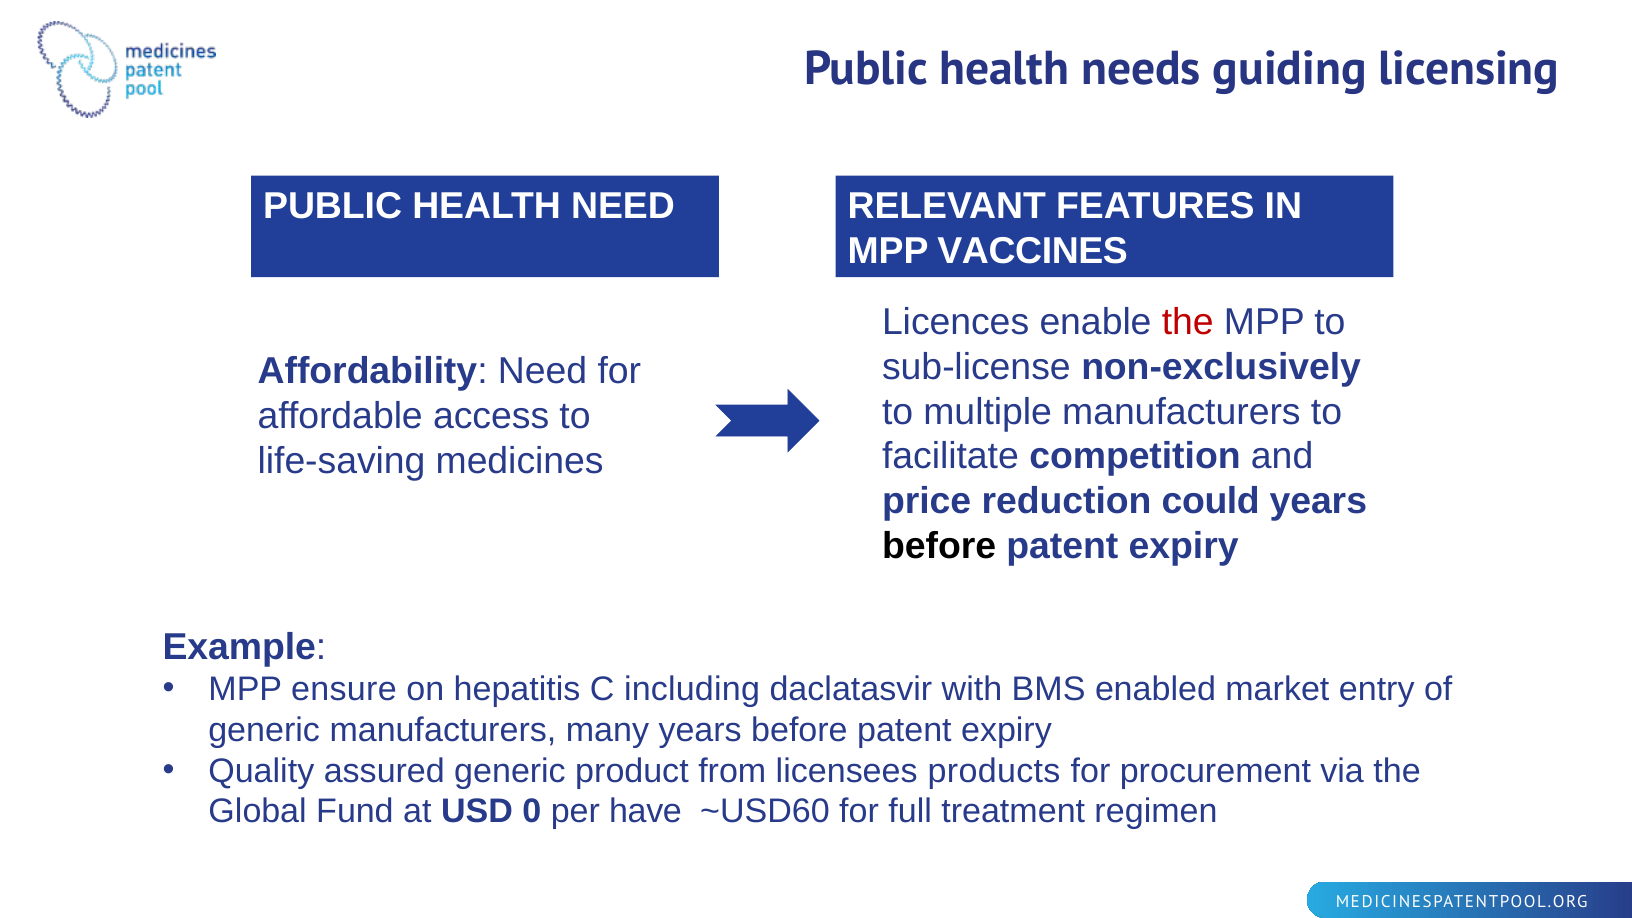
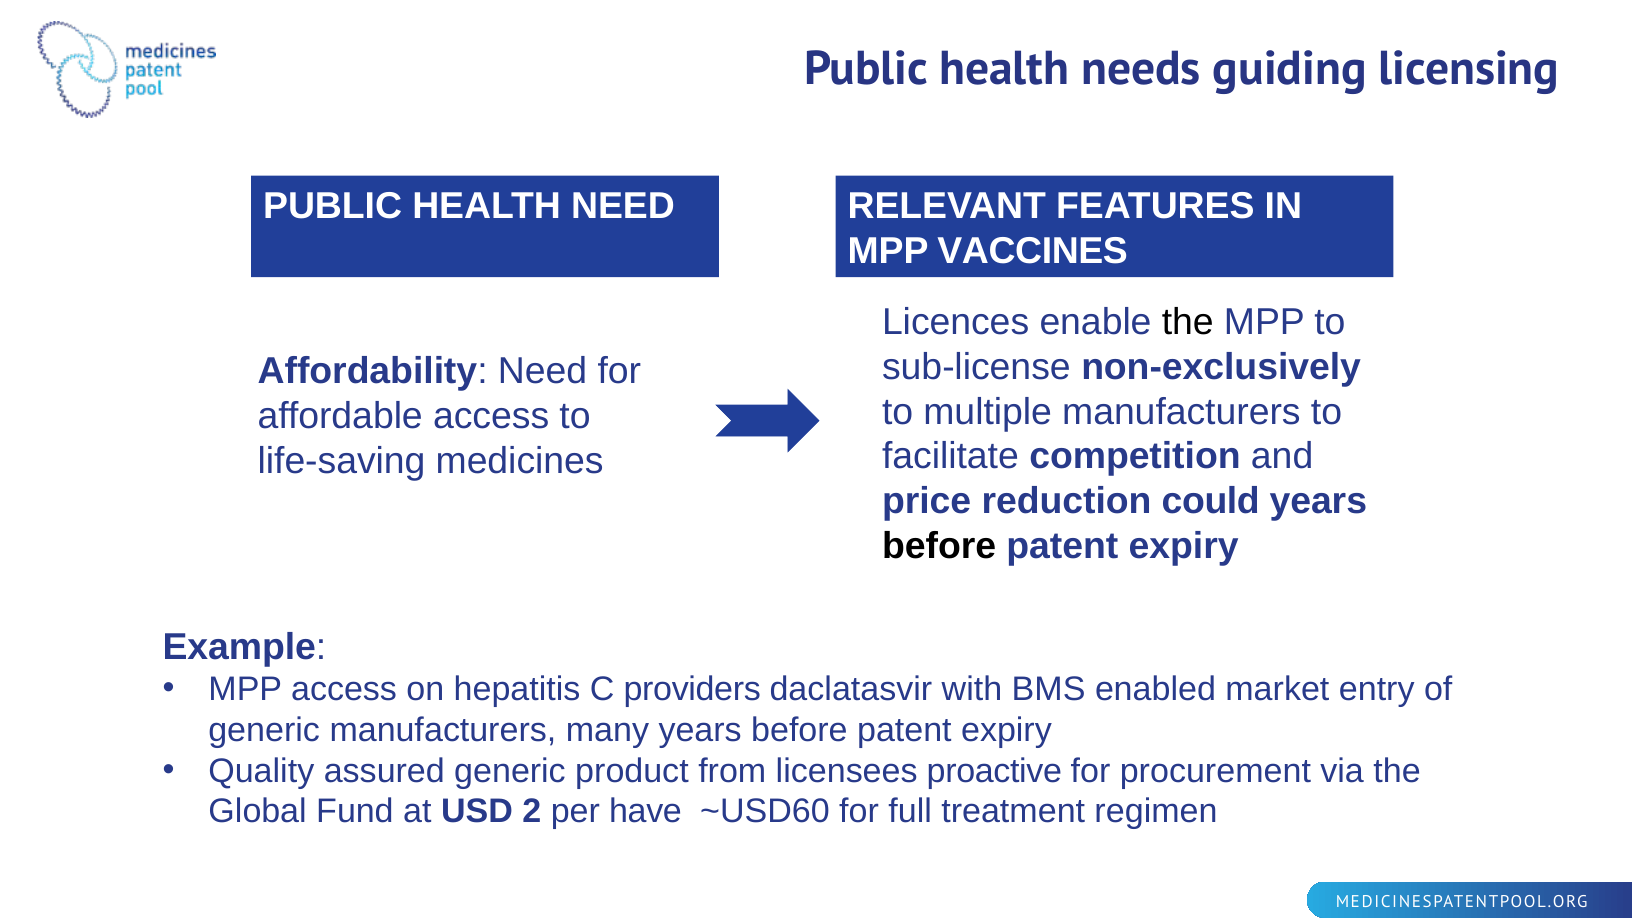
the at (1188, 322) colour: red -> black
MPP ensure: ensure -> access
including: including -> providers
products: products -> proactive
0: 0 -> 2
